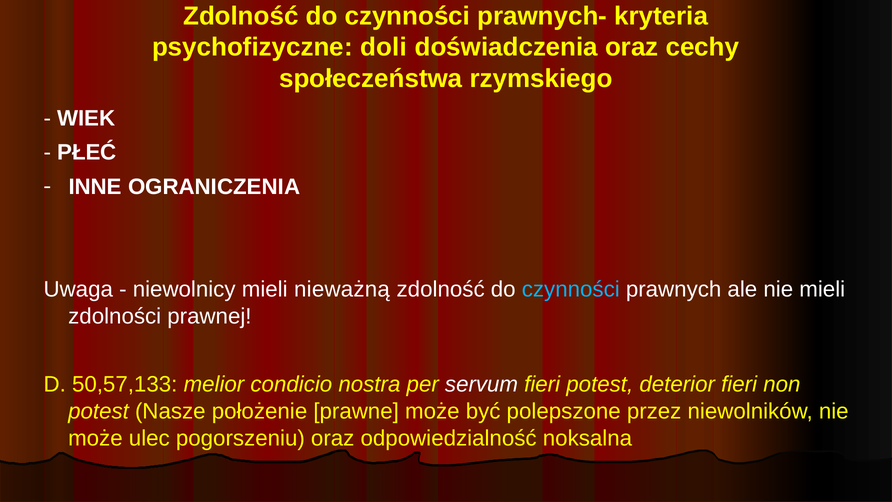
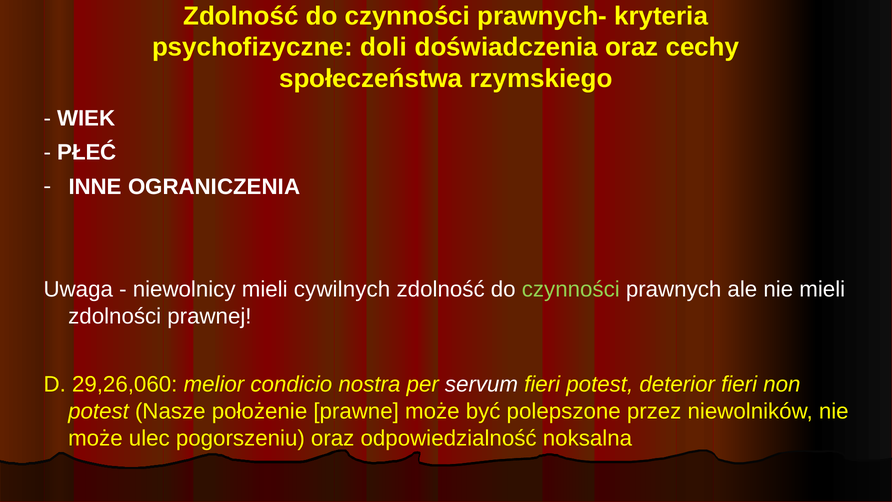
nieważną: nieważną -> cywilnych
czynności at (571, 289) colour: light blue -> light green
50,57,133: 50,57,133 -> 29,26,060
